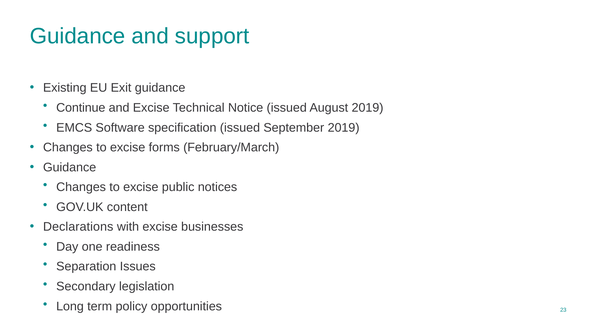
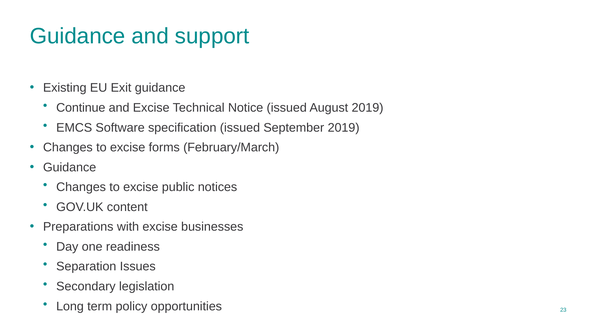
Declarations: Declarations -> Preparations
